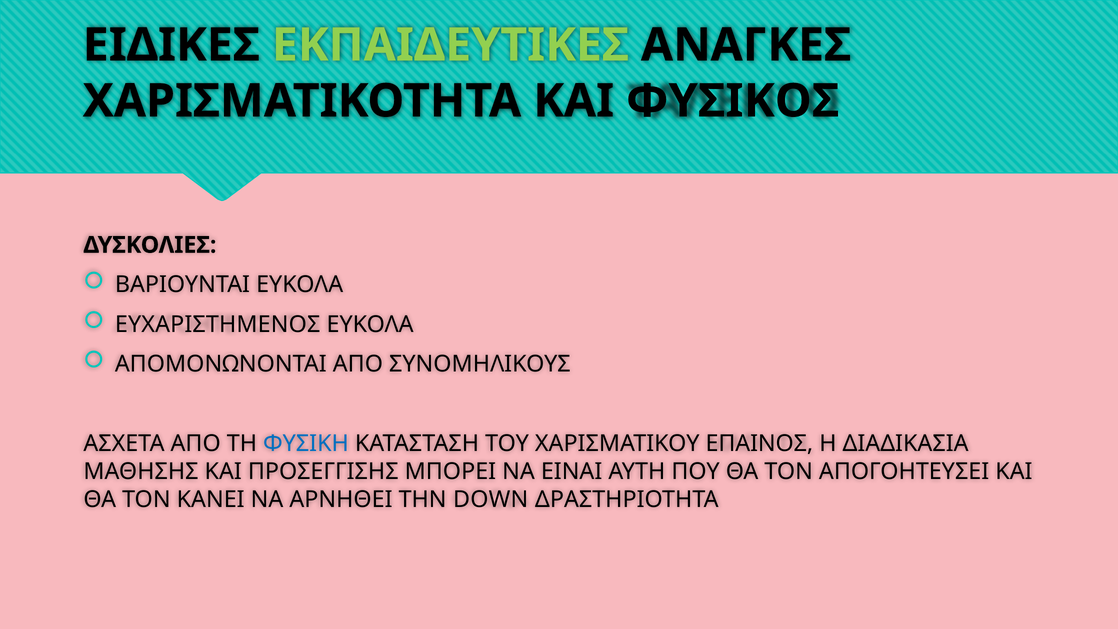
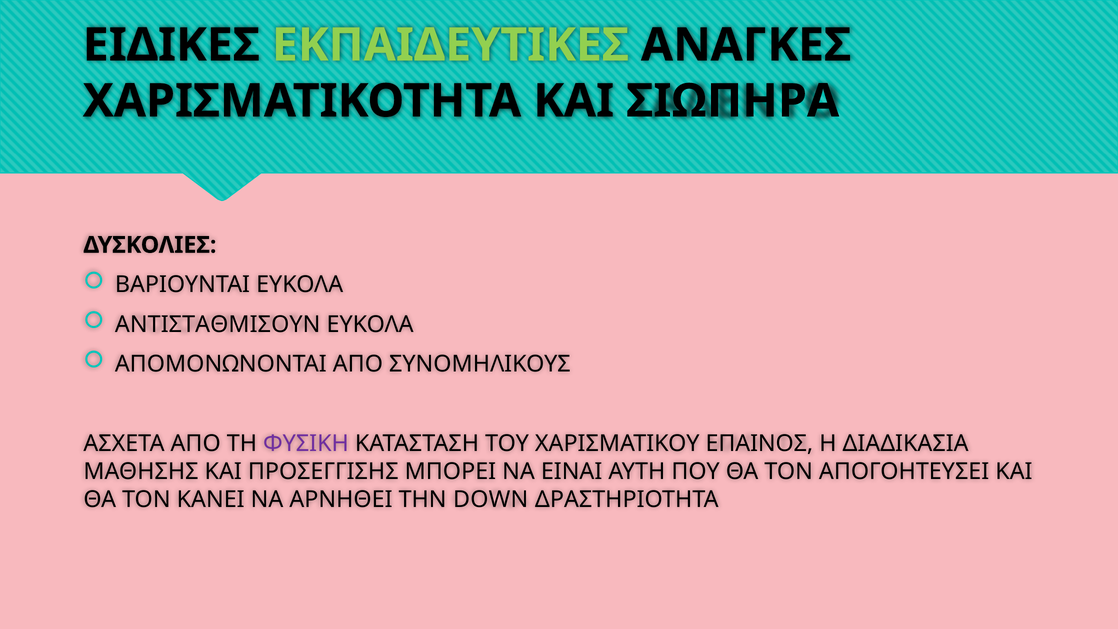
ΦΥΣΙΚΟΣ: ΦΥΣΙΚΟΣ -> ΣΙΩΠΗΡΑ
ΕΥΧΑΡΙΣΤΗΜΕΝΟΣ: ΕΥΧΑΡΙΣΤΗΜΕΝΟΣ -> ΑΝΤΙΣΤΑΘΜΙΣΟΥΝ
ΦΥΣΙΚΗ colour: blue -> purple
